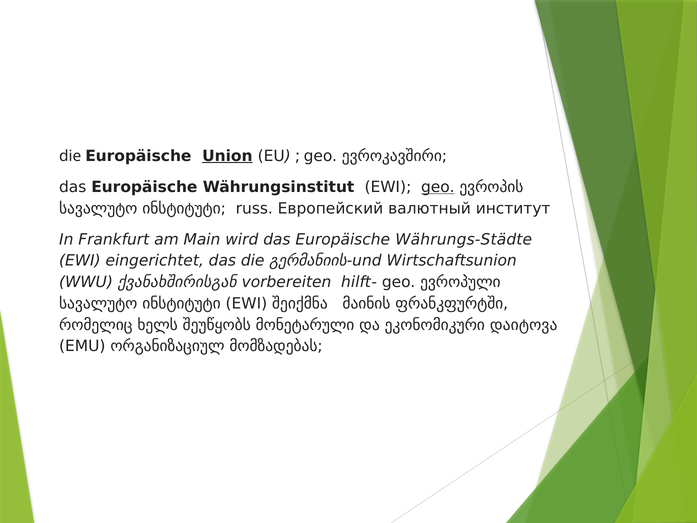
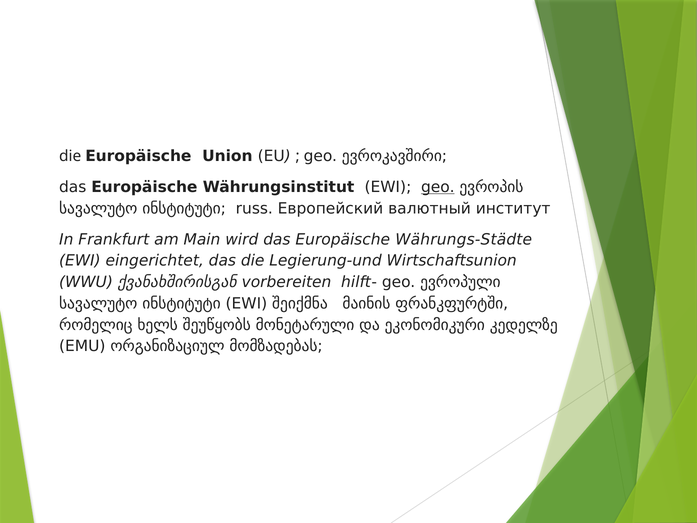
Union underline: present -> none
გერმანიის-und: გერმანიის-und -> Legierung-und
დაიტოვა: დაიტოვა -> კედელზე
